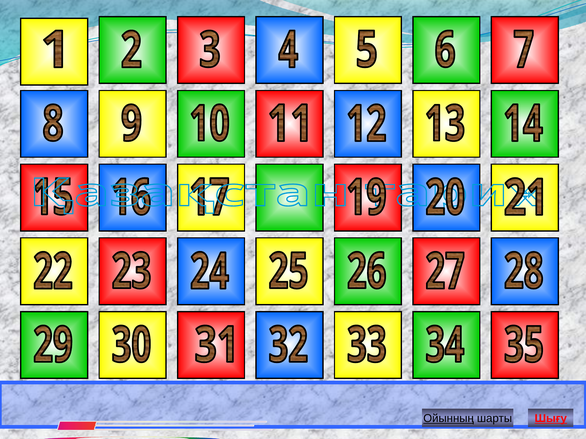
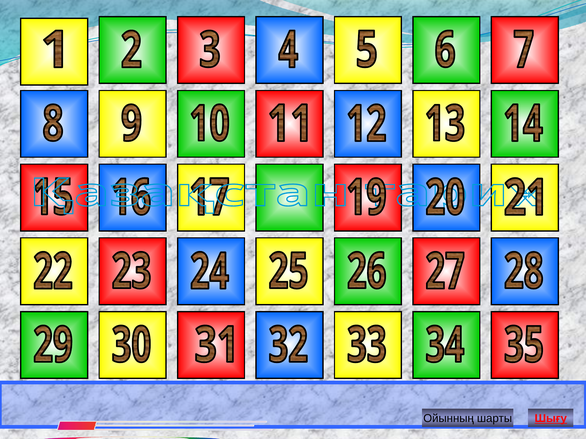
Ойынның underline: present -> none
